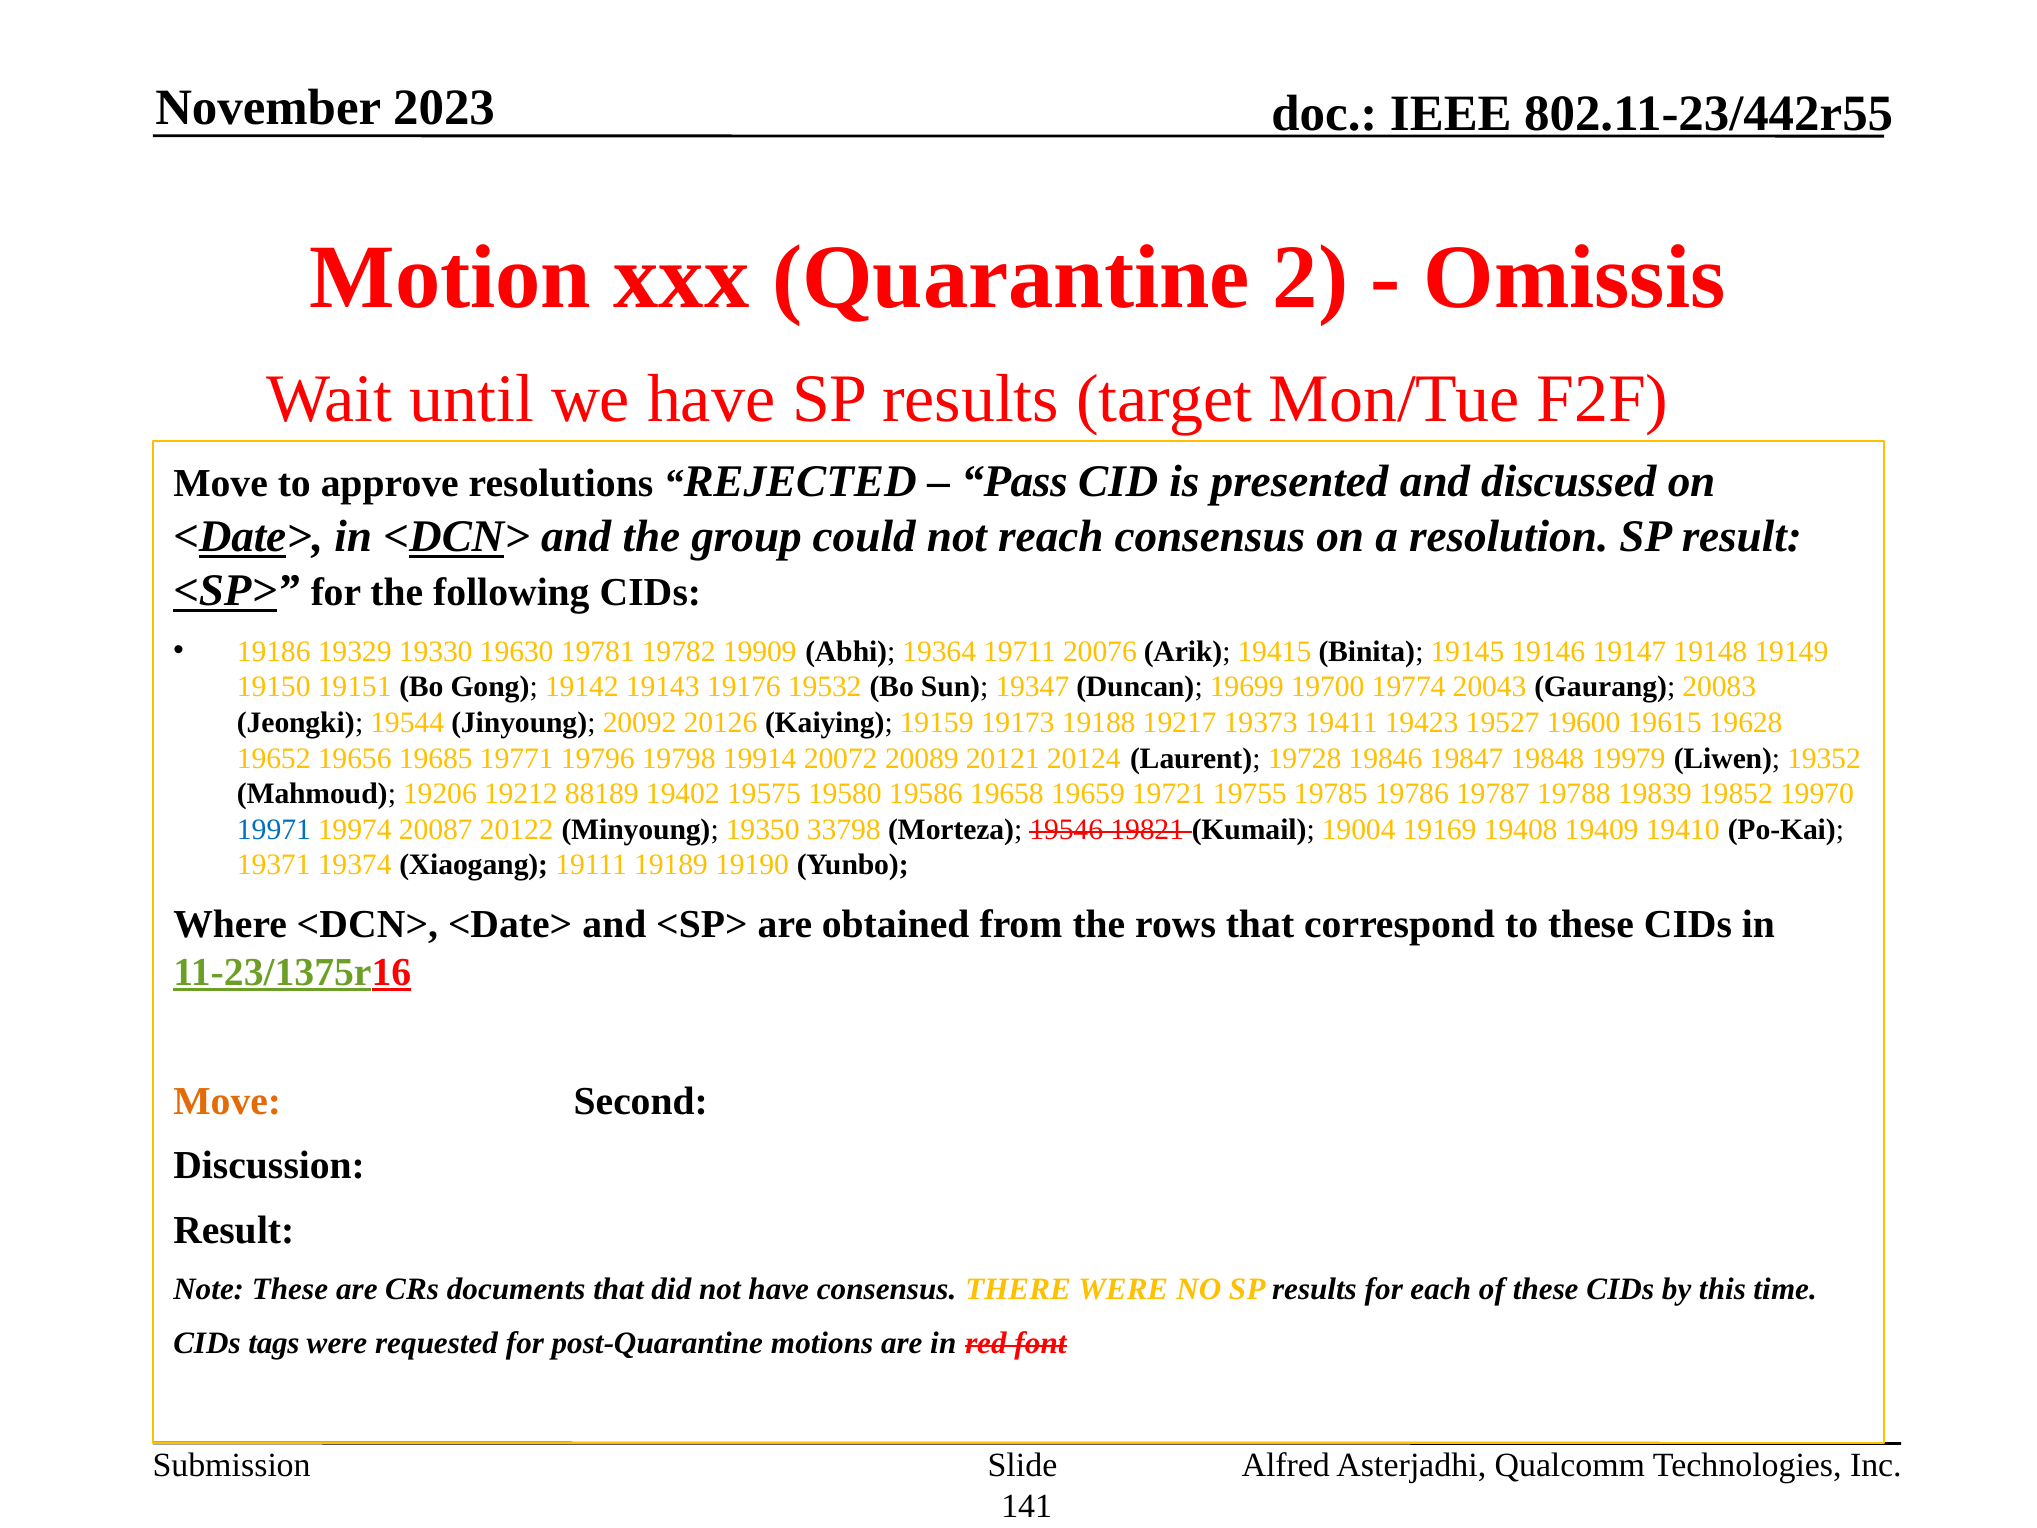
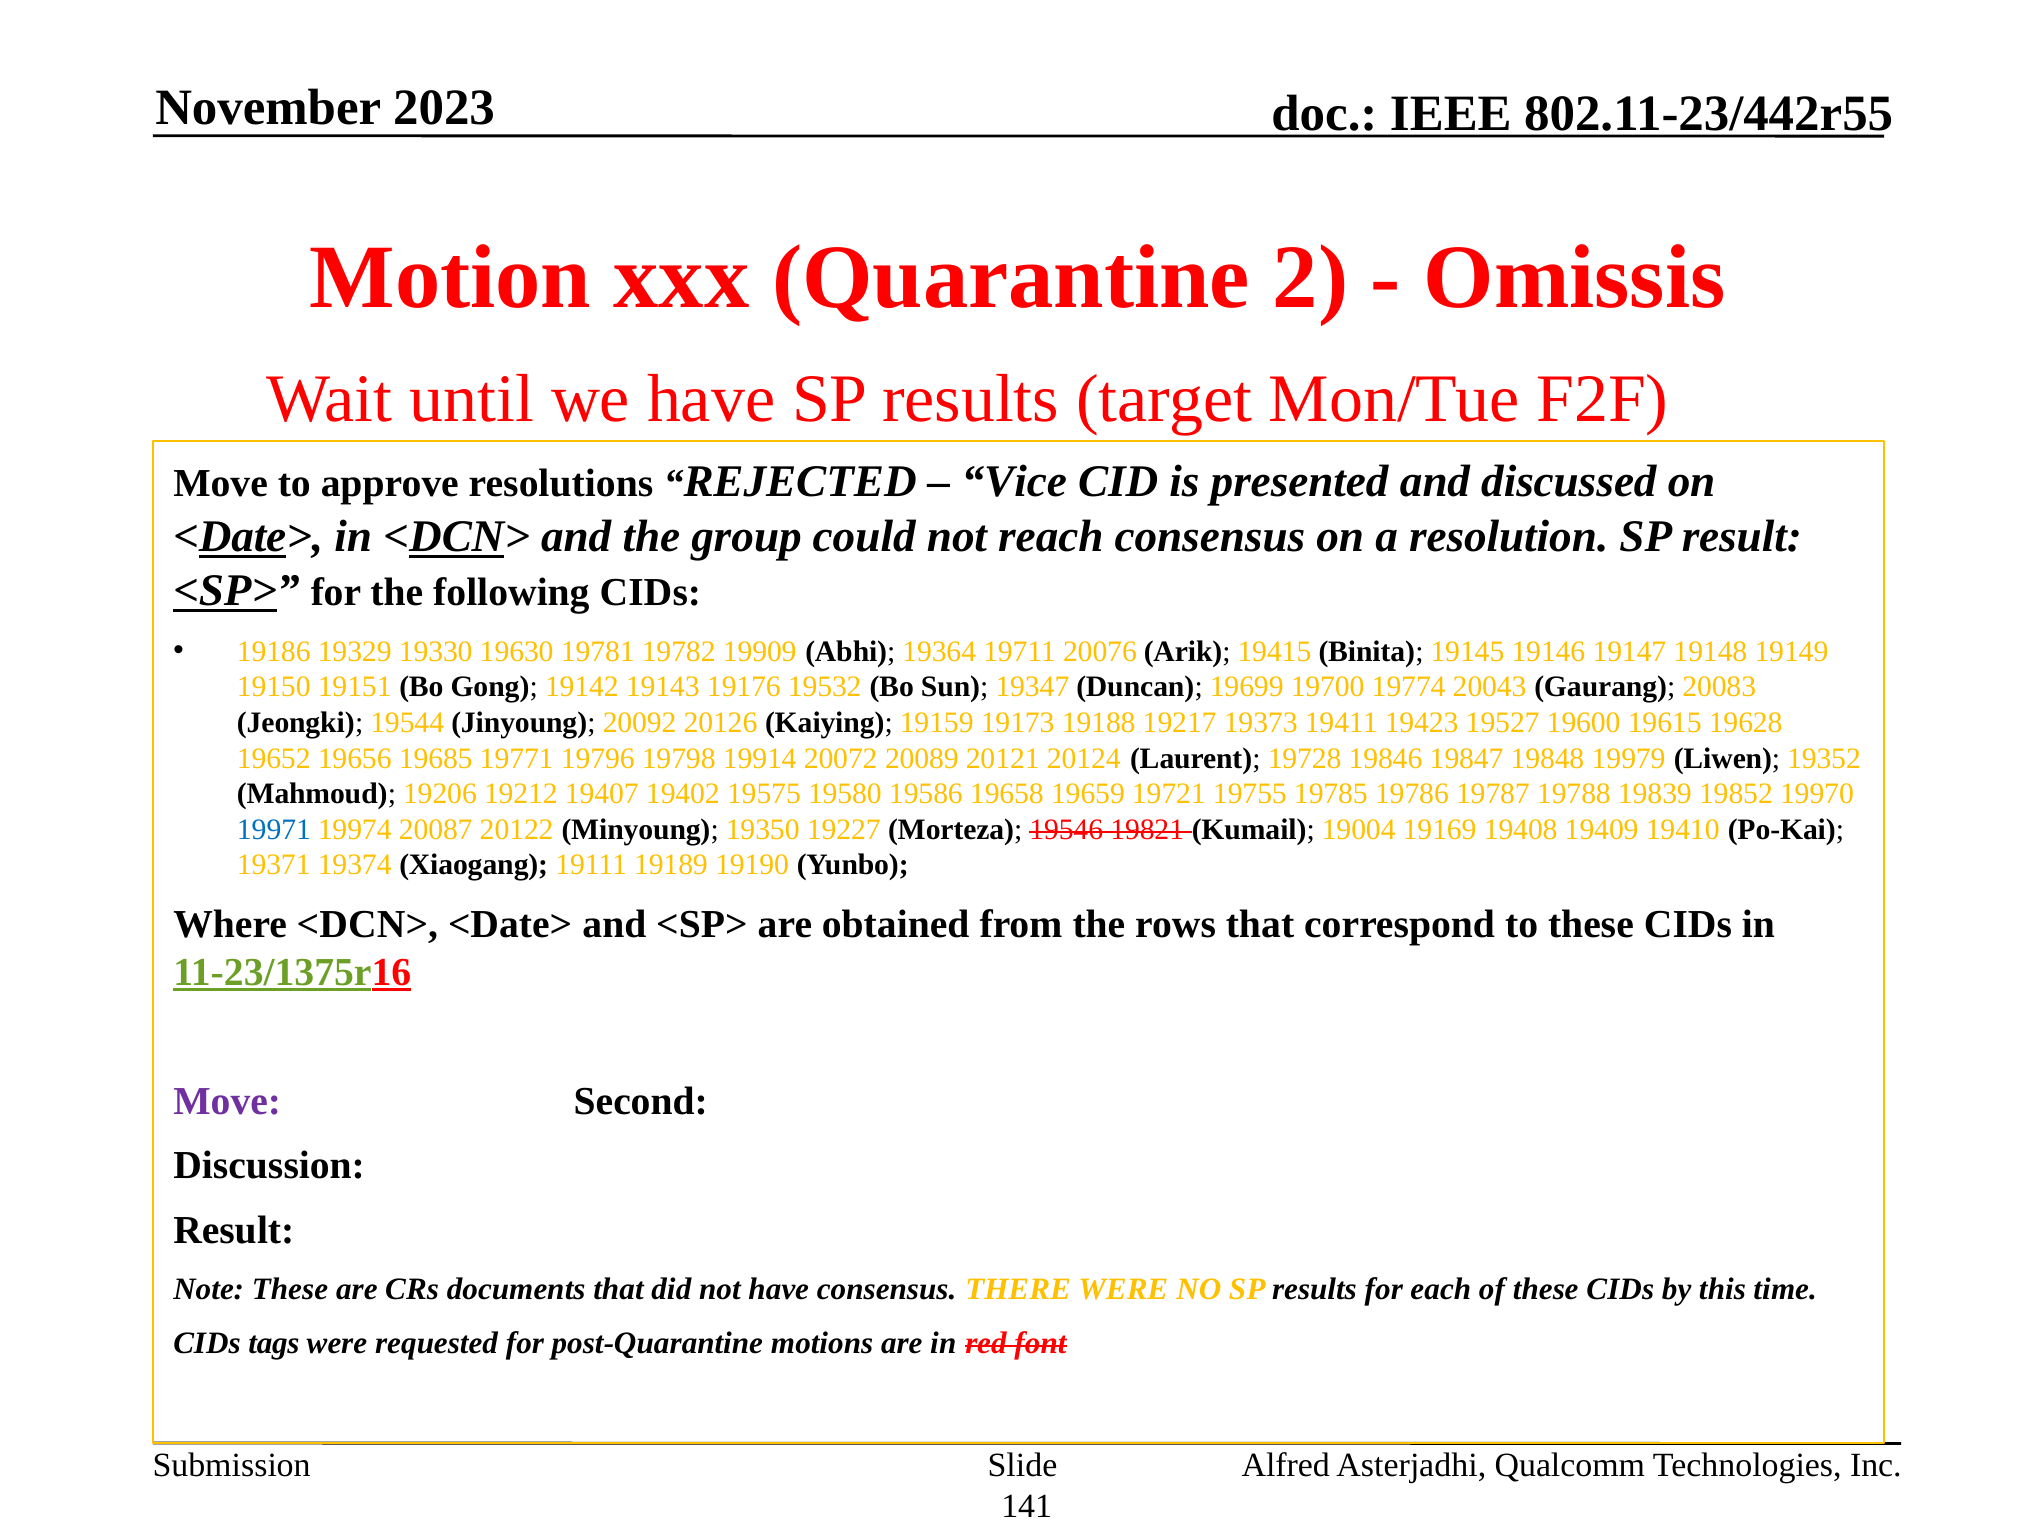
Pass: Pass -> Vice
88189: 88189 -> 19407
33798: 33798 -> 19227
Move at (227, 1101) colour: orange -> purple
